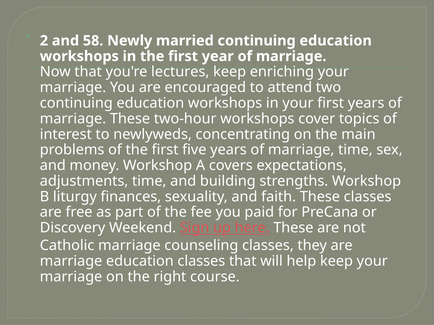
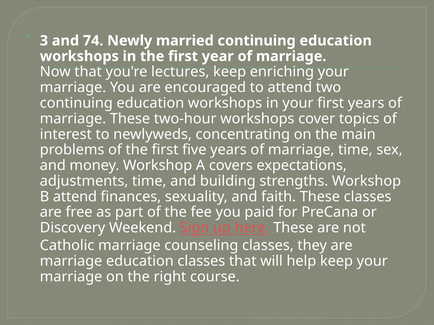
2: 2 -> 3
58: 58 -> 74
B liturgy: liturgy -> attend
